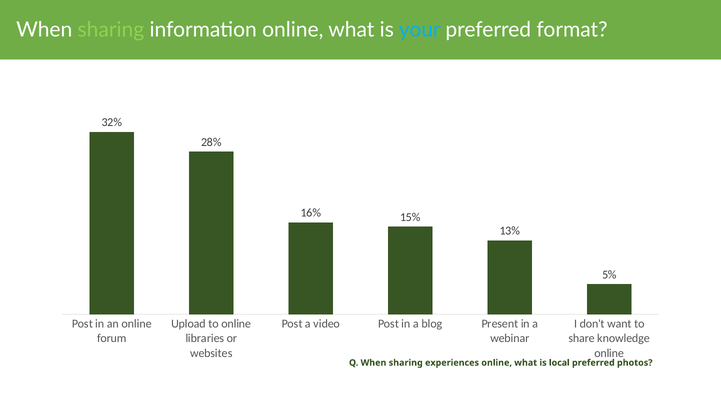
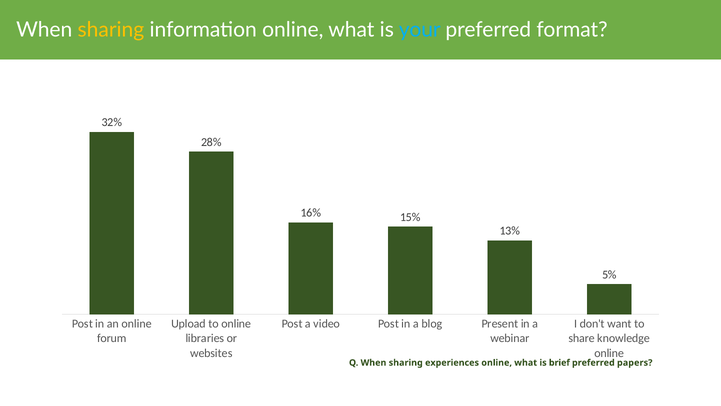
sharing at (111, 30) colour: light green -> yellow
local: local -> brief
photos: photos -> papers
